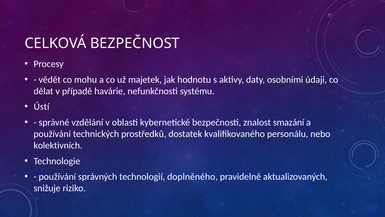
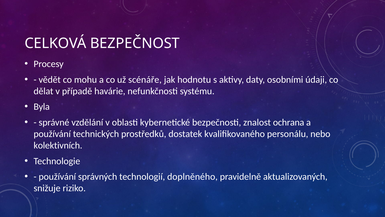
majetek: majetek -> scénáře
Ústí: Ústí -> Byla
smazání: smazání -> ochrana
